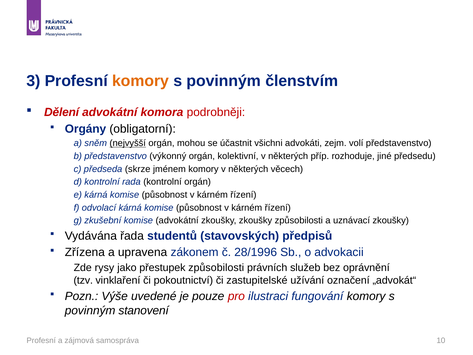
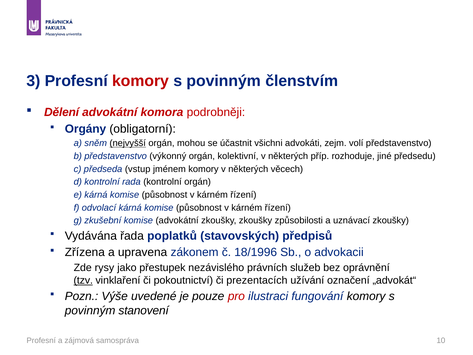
komory at (141, 81) colour: orange -> red
skrze: skrze -> vstup
studentů: studentů -> poplatků
28/1996: 28/1996 -> 18/1996
přestupek způsobilosti: způsobilosti -> nezávislého
tzv underline: none -> present
zastupitelské: zastupitelské -> prezentacích
